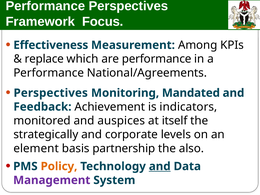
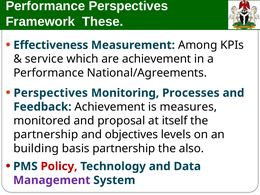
Focus: Focus -> These
replace: replace -> service
are performance: performance -> achievement
Mandated: Mandated -> Processes
indicators: indicators -> measures
auspices: auspices -> proposal
strategically at (46, 135): strategically -> partnership
corporate: corporate -> objectives
element: element -> building
Policy colour: orange -> red
and at (160, 166) underline: present -> none
